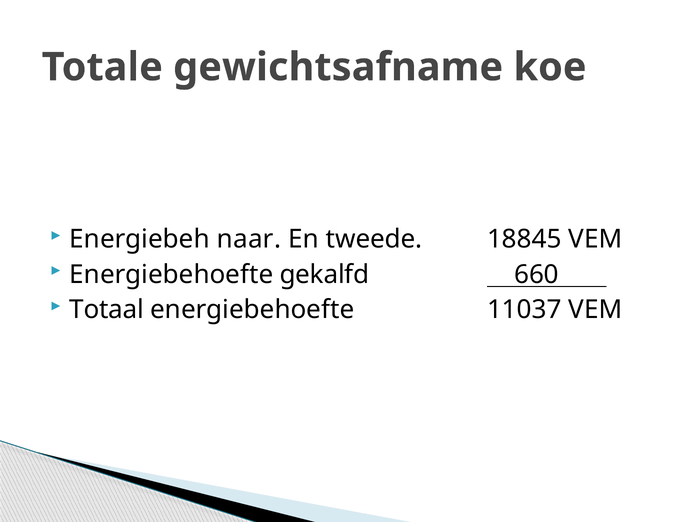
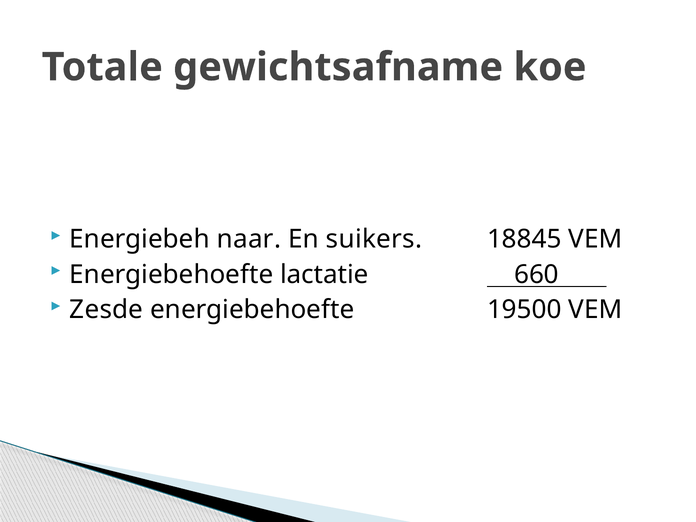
tweede: tweede -> suikers
gekalfd: gekalfd -> lactatie
Totaal: Totaal -> Zesde
11037: 11037 -> 19500
